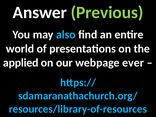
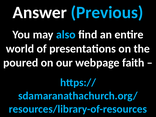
Previous colour: light green -> light blue
applied: applied -> poured
ever: ever -> faith
